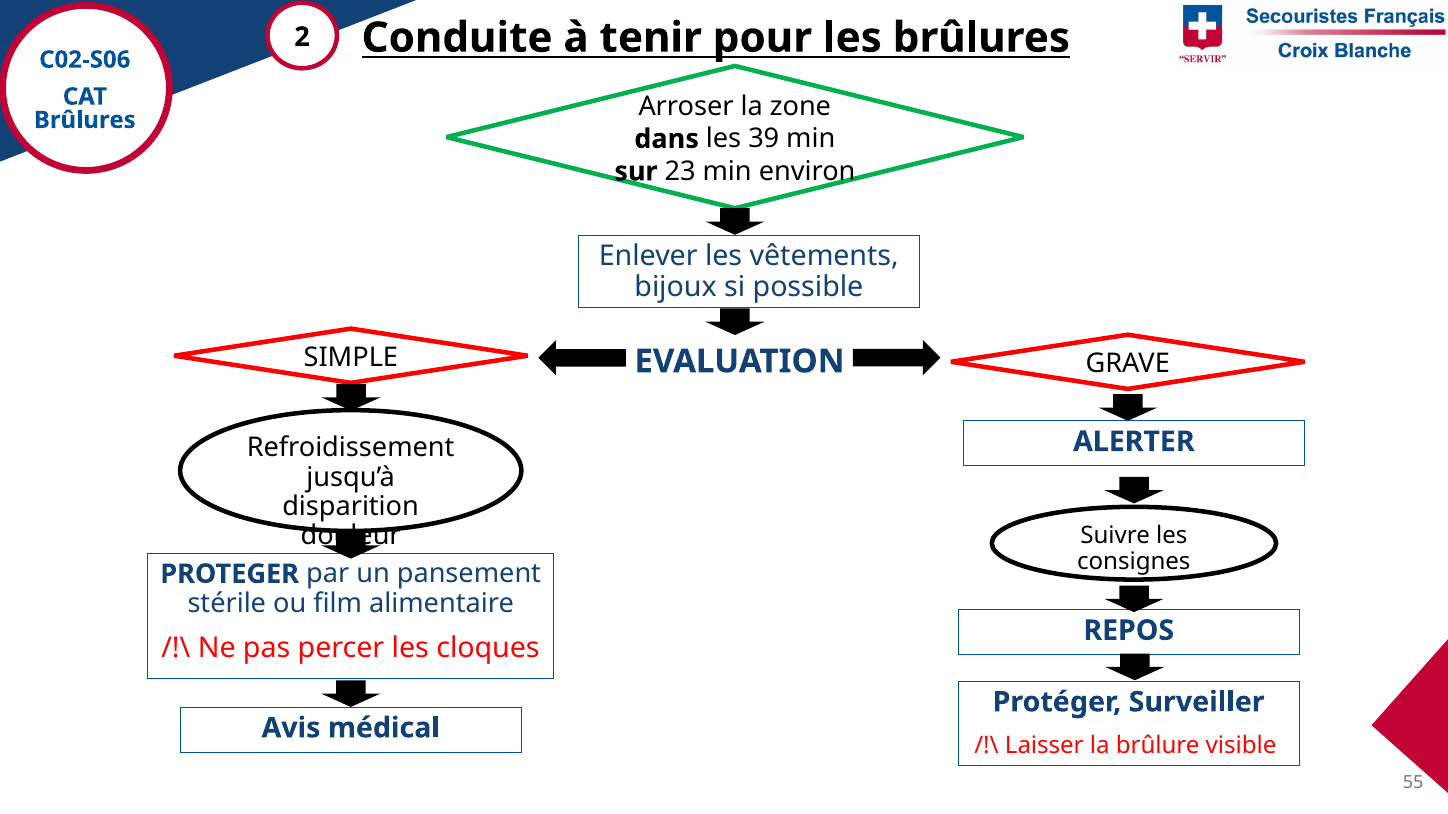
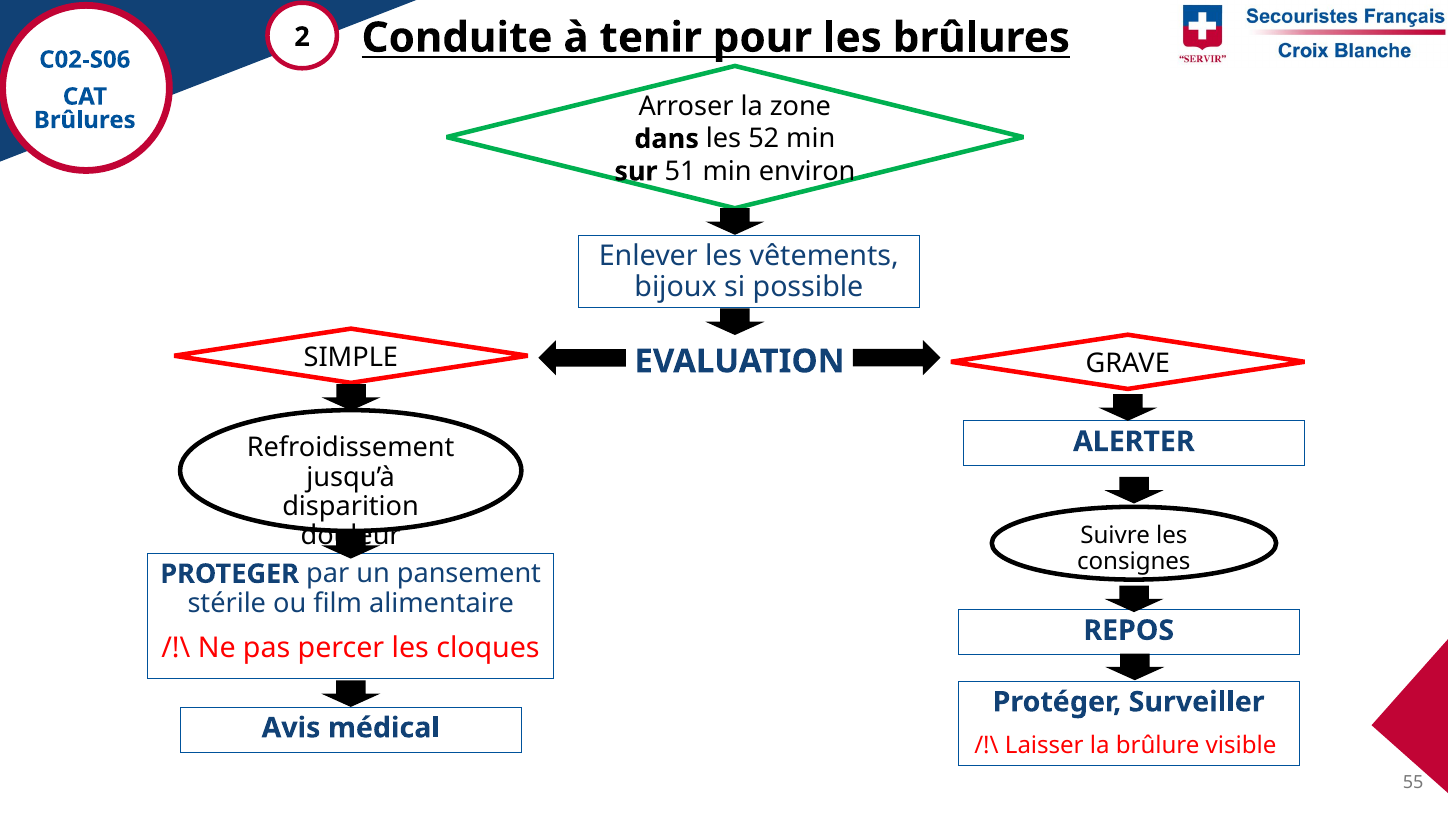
39: 39 -> 52
23: 23 -> 51
